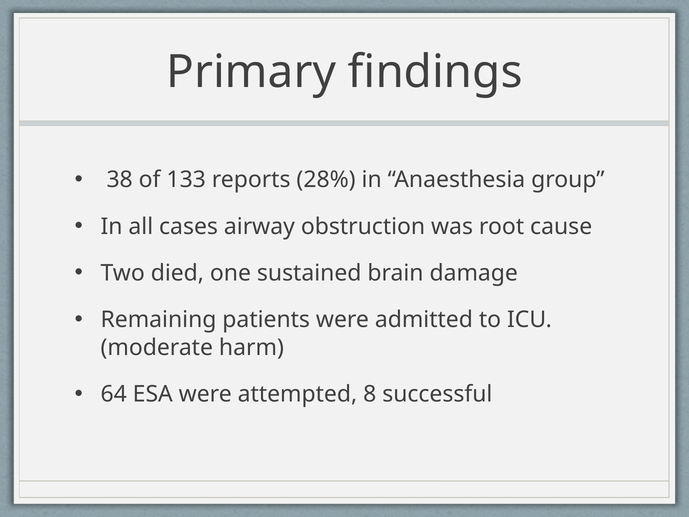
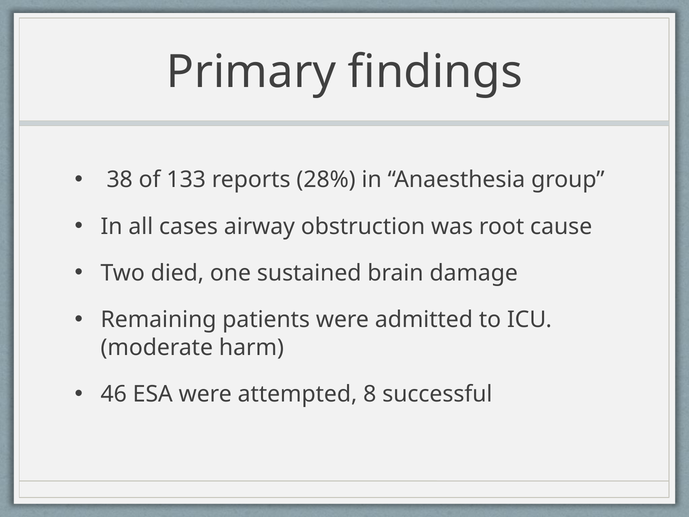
64: 64 -> 46
